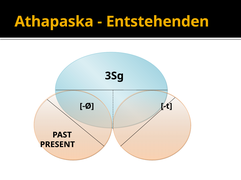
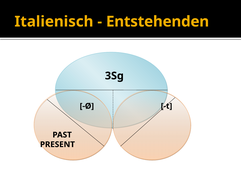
Athapaska: Athapaska -> Italienisch
